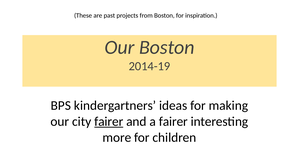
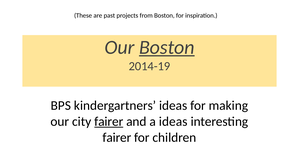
Boston at (167, 47) underline: none -> present
a fairer: fairer -> ideas
more at (117, 138): more -> fairer
